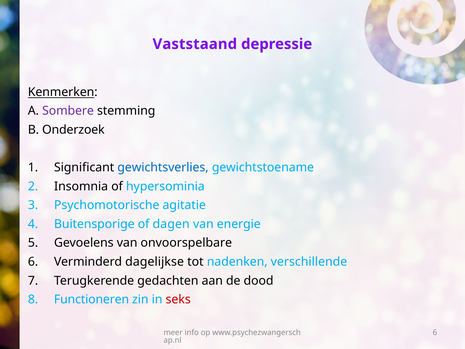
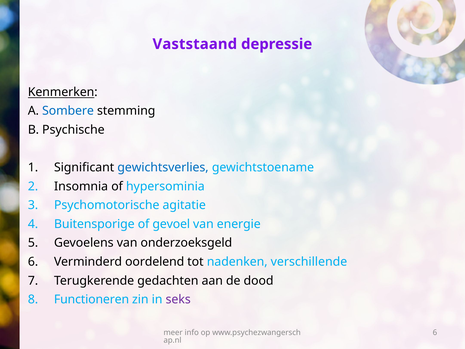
Sombere colour: purple -> blue
Onderzoek: Onderzoek -> Psychische
dagen: dagen -> gevoel
onvoorspelbare: onvoorspelbare -> onderzoeksgeld
dagelijkse: dagelijkse -> oordelend
seks colour: red -> purple
